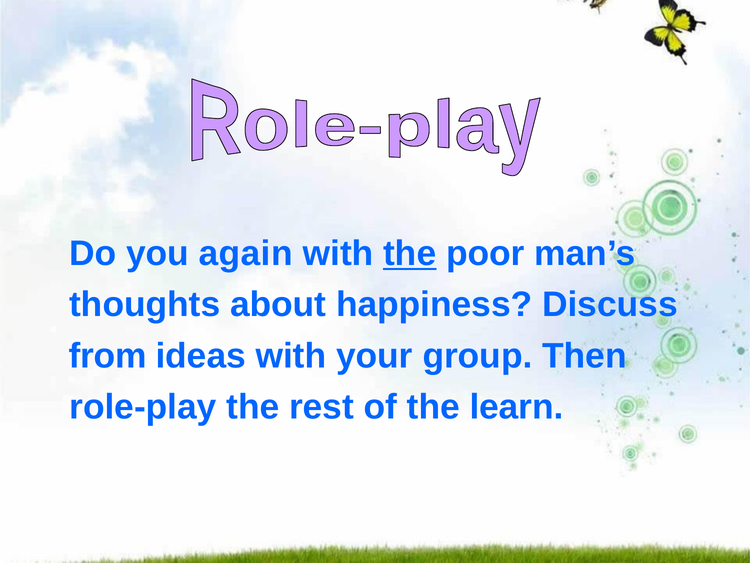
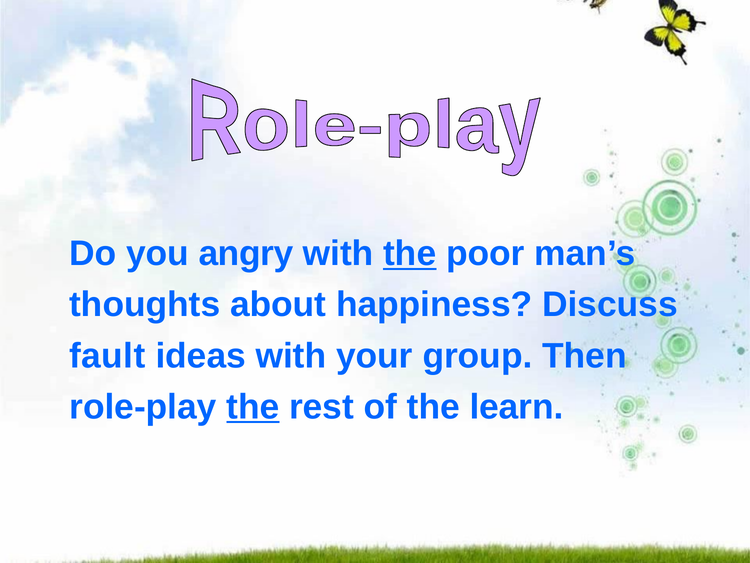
again: again -> angry
from: from -> fault
the at (253, 406) underline: none -> present
